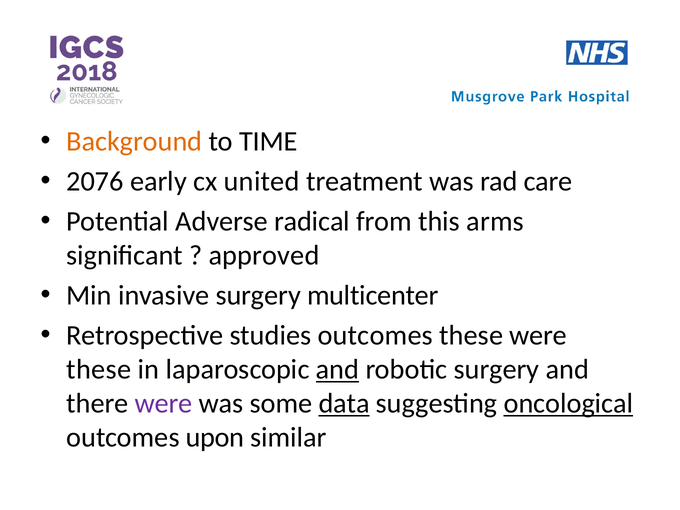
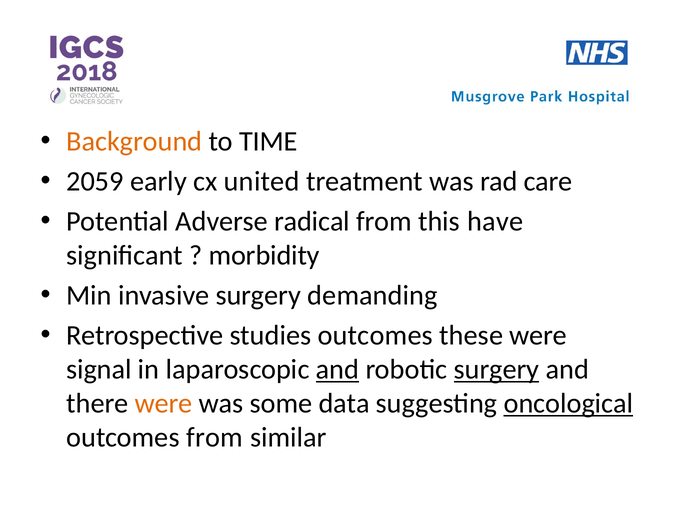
2076: 2076 -> 2059
arms: arms -> have
approved: approved -> morbidity
multicenter: multicenter -> demanding
these at (99, 370): these -> signal
surgery at (497, 370) underline: none -> present
were at (164, 404) colour: purple -> orange
data underline: present -> none
outcomes upon: upon -> from
